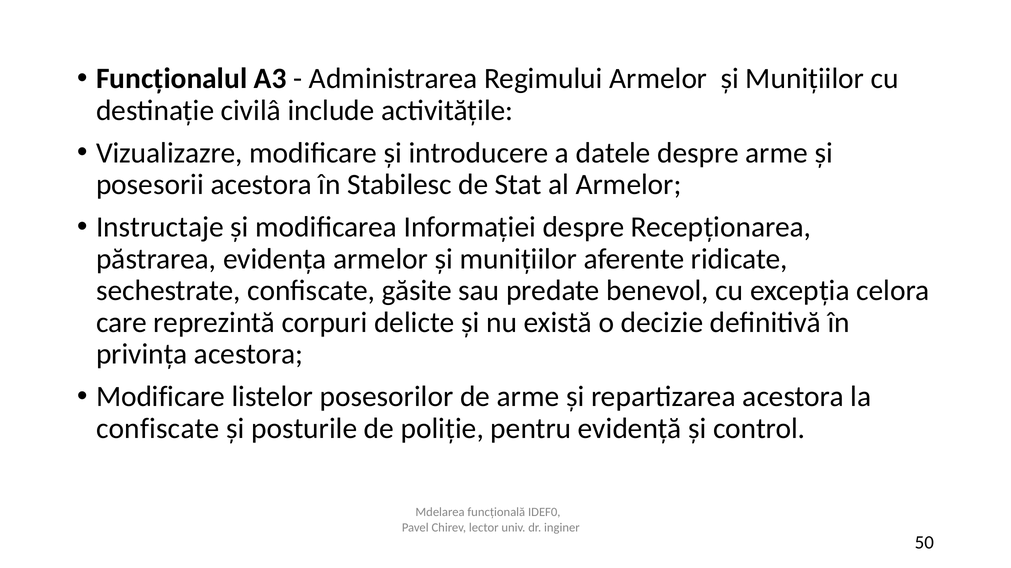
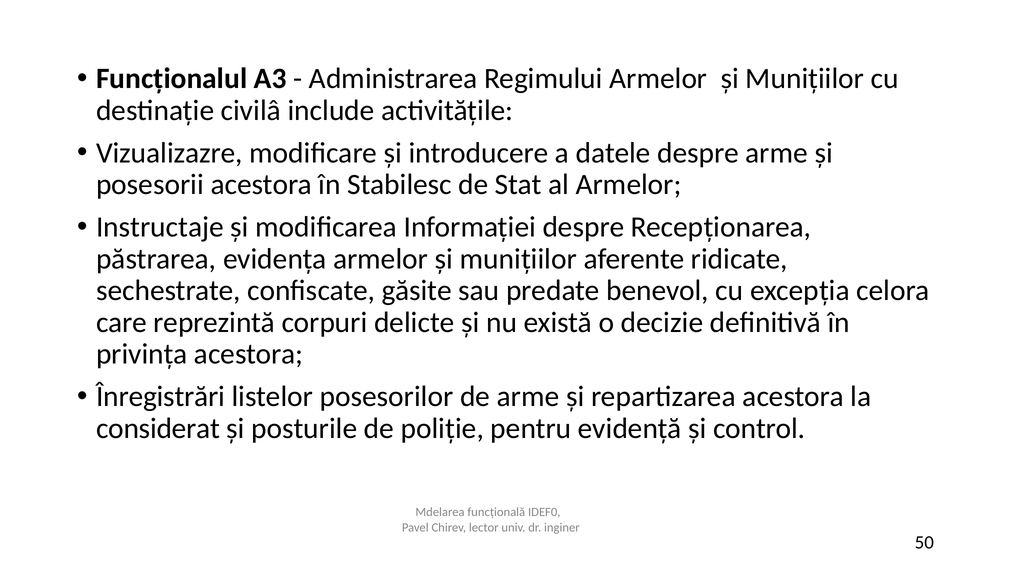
Modificare at (161, 397): Modificare -> Înregistrări
confiscate at (158, 429): confiscate -> considerat
